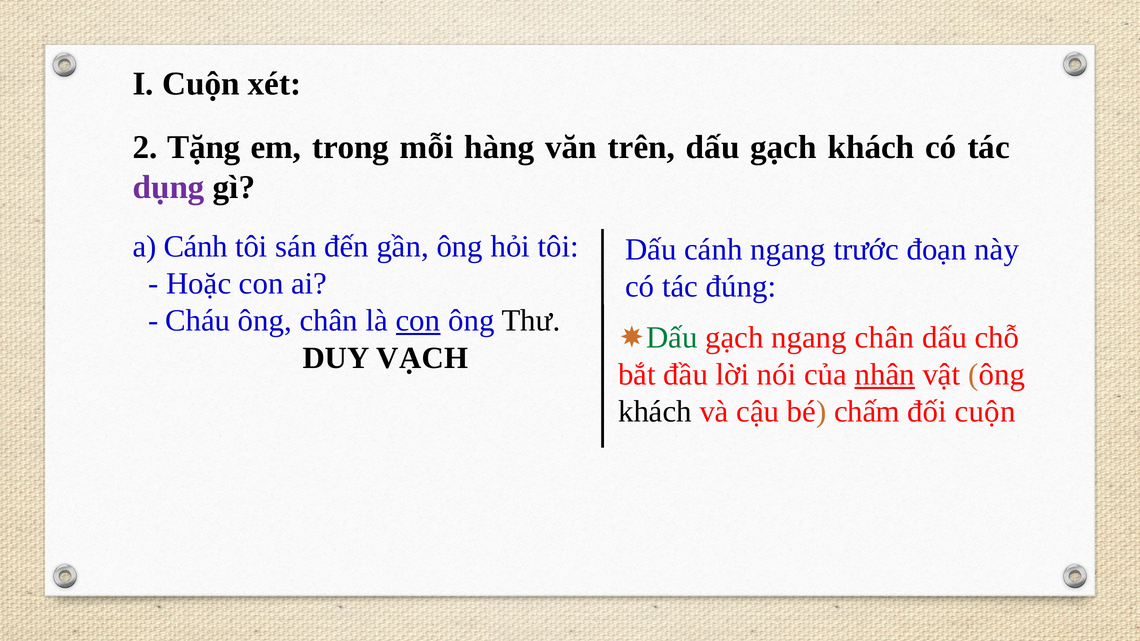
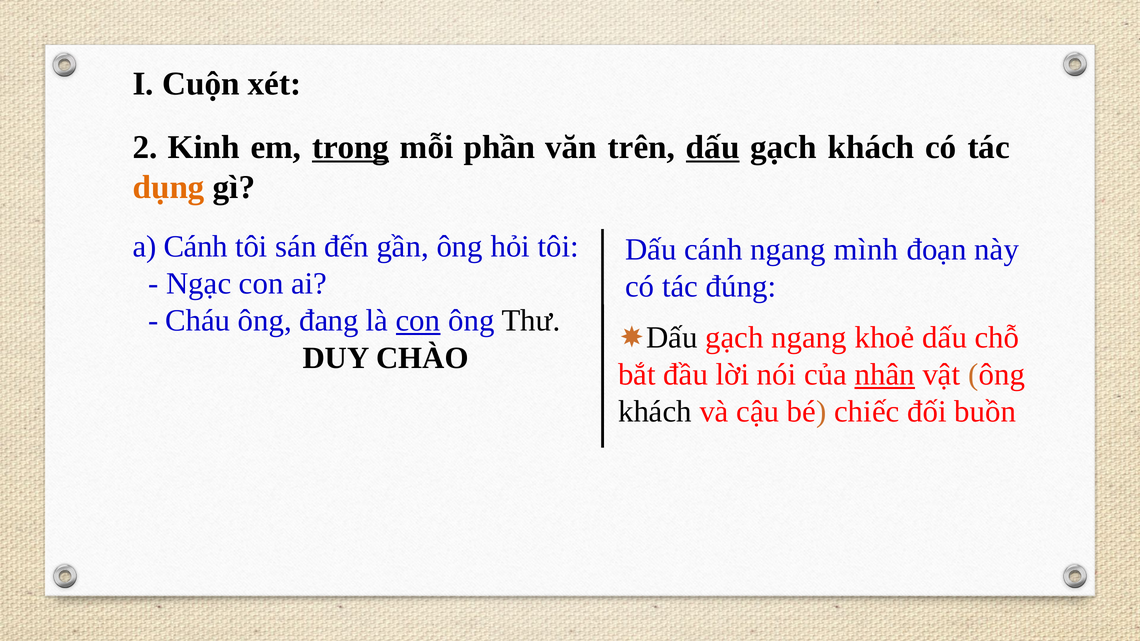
Tặng: Tặng -> Kinh
trong underline: none -> present
hàng: hàng -> phần
dấu at (713, 147) underline: none -> present
dụng colour: purple -> orange
trước: trước -> mình
Hoặc: Hoặc -> Ngạc
ông chân: chân -> đang
Dấu at (672, 338) colour: green -> black
ngang chân: chân -> khoẻ
VẠCH: VẠCH -> CHÀO
chấm: chấm -> chiếc
đối cuộn: cuộn -> buồn
